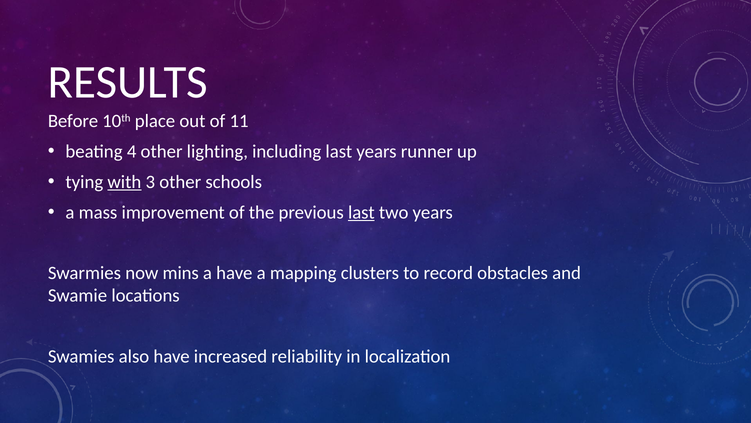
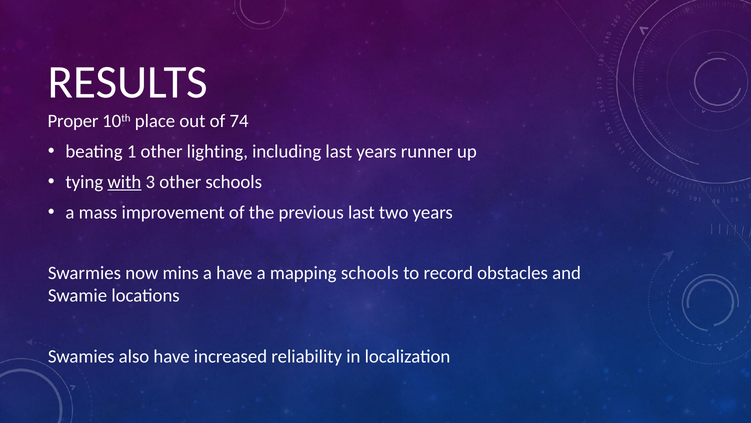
Before: Before -> Proper
11: 11 -> 74
4: 4 -> 1
last at (361, 212) underline: present -> none
mapping clusters: clusters -> schools
